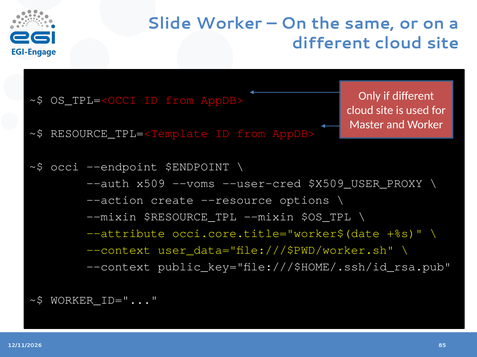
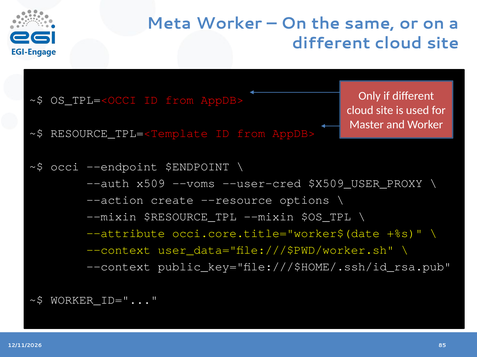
Slide: Slide -> Meta
